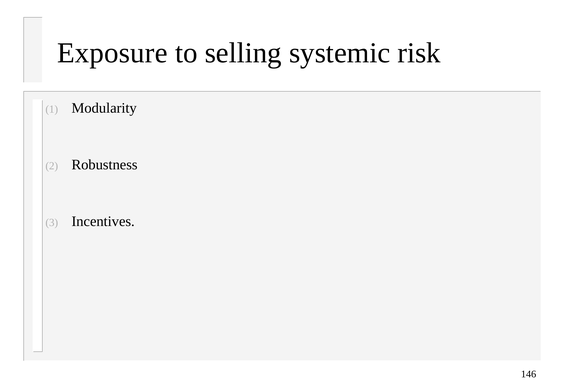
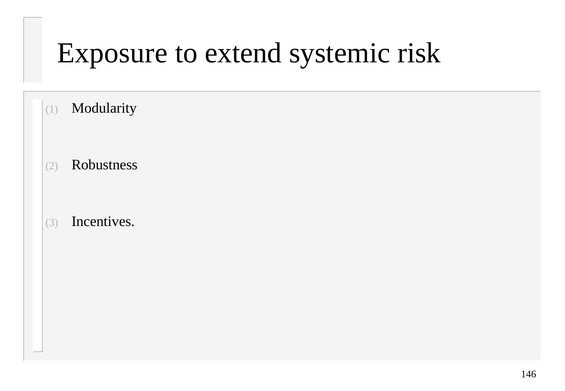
selling: selling -> extend
